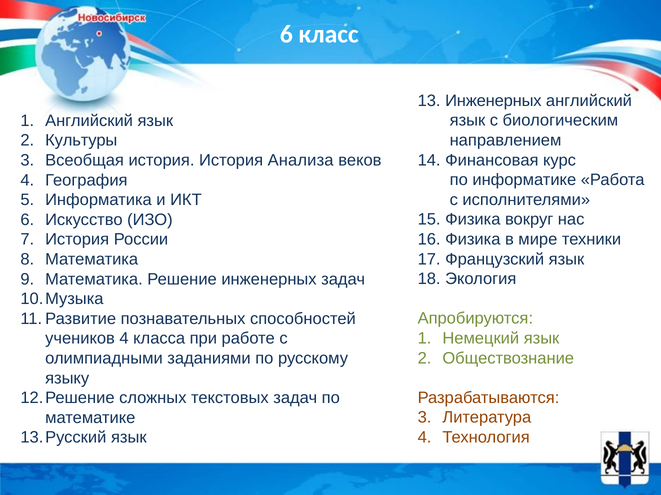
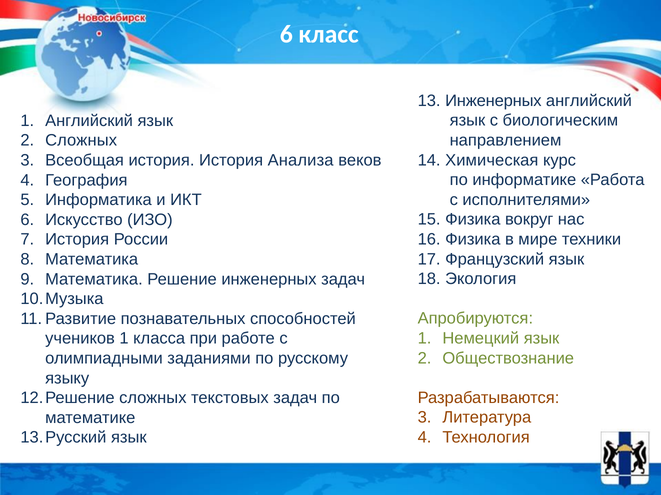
Культуры at (81, 141): Культуры -> Сложных
Финансовая: Финансовая -> Химическая
учеников 4: 4 -> 1
